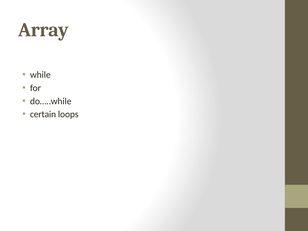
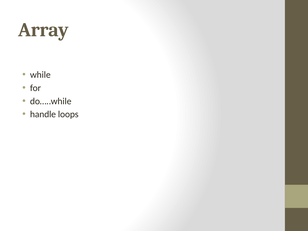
certain: certain -> handle
